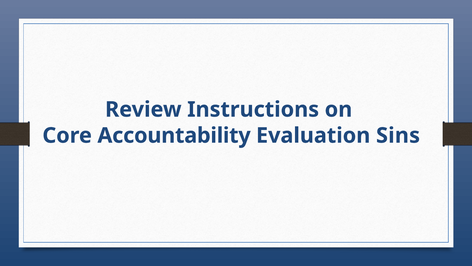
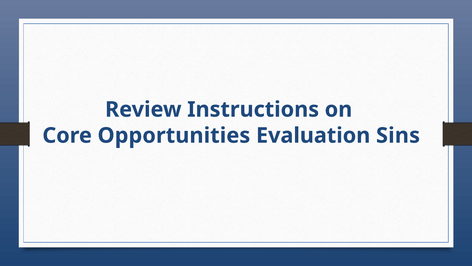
Accountability: Accountability -> Opportunities
